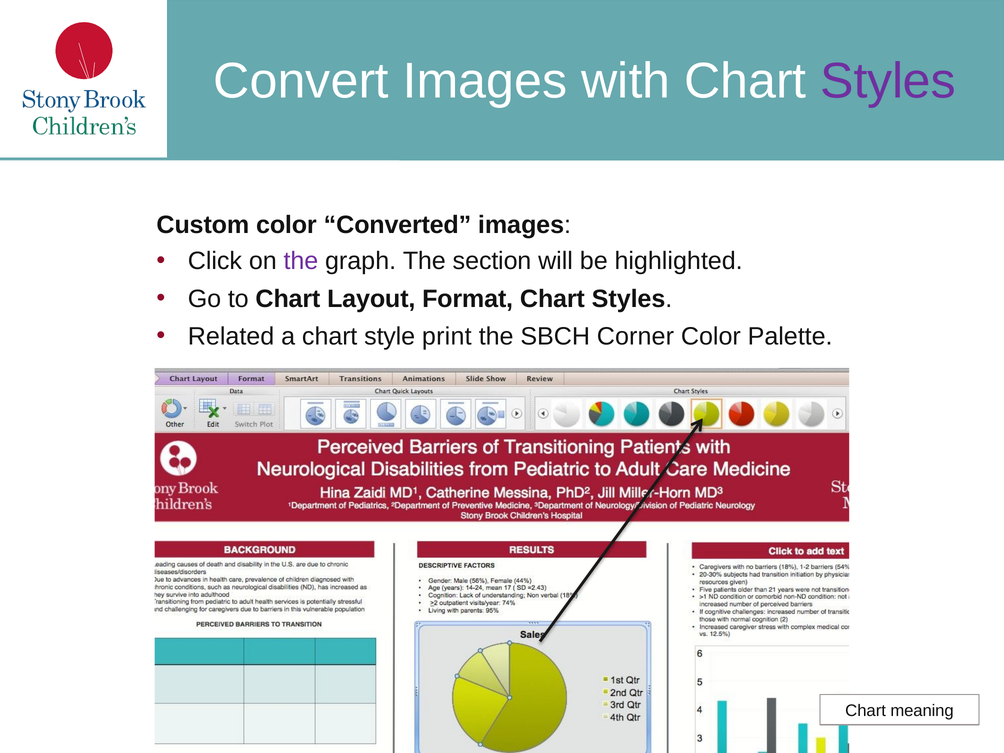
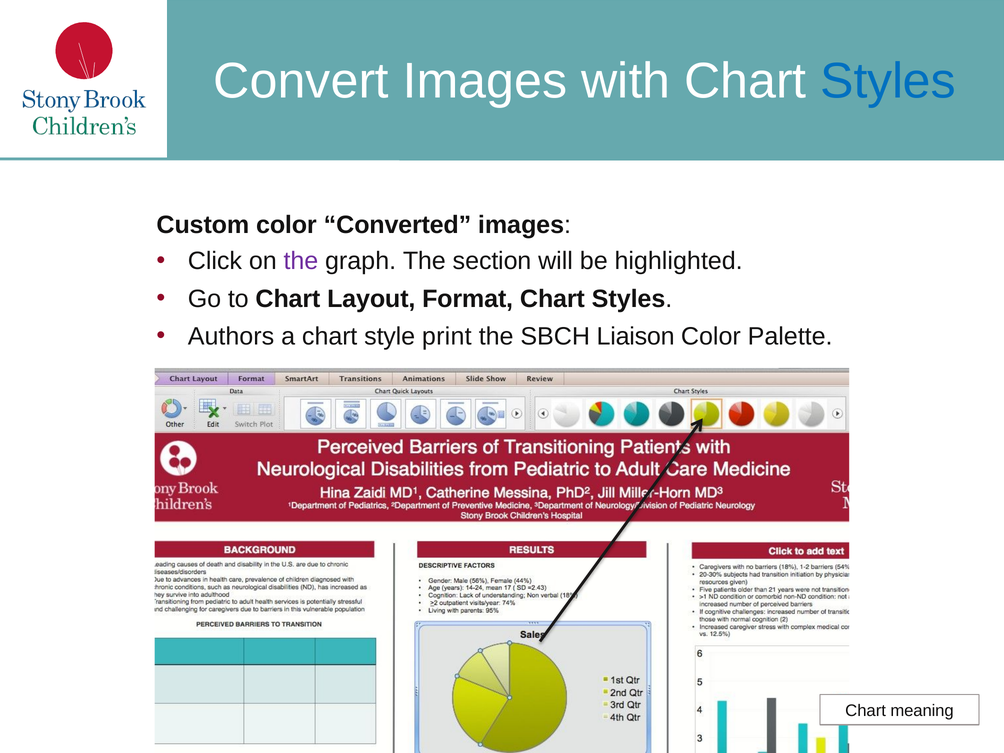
Styles at (888, 81) colour: purple -> blue
Related: Related -> Authors
Corner: Corner -> Liaison
